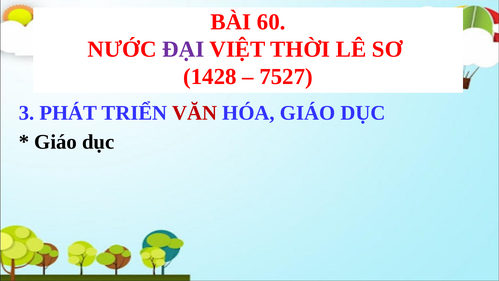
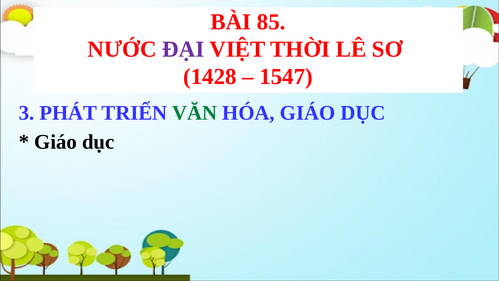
60: 60 -> 85
7527: 7527 -> 1547
VĂN colour: red -> green
